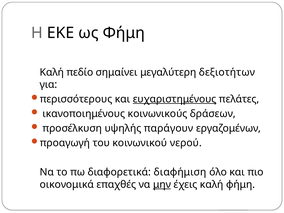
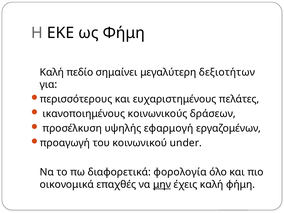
ευχαριστημένους underline: present -> none
παράγουν: παράγουν -> εφαρμογή
νερού: νερού -> under
διαφήμιση: διαφήμιση -> φορολογία
